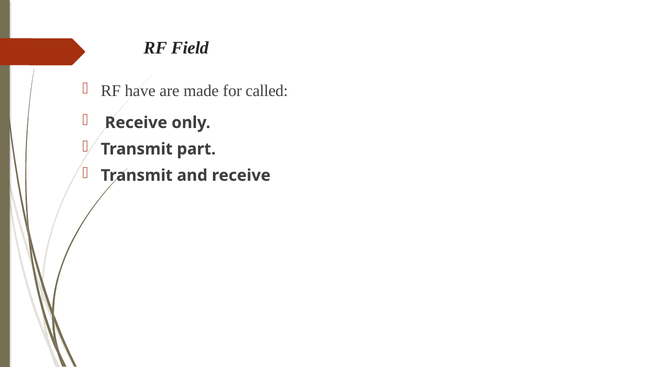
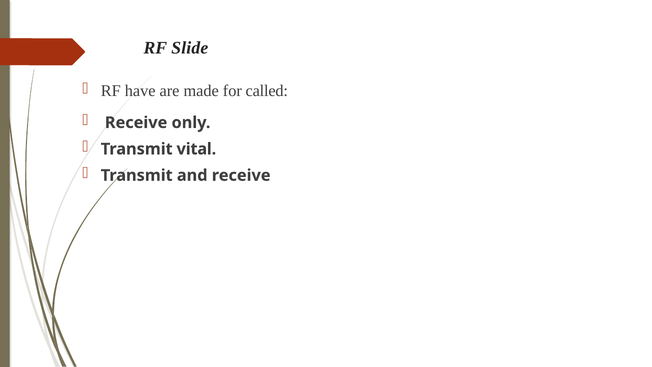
Field: Field -> Slide
part: part -> vital
